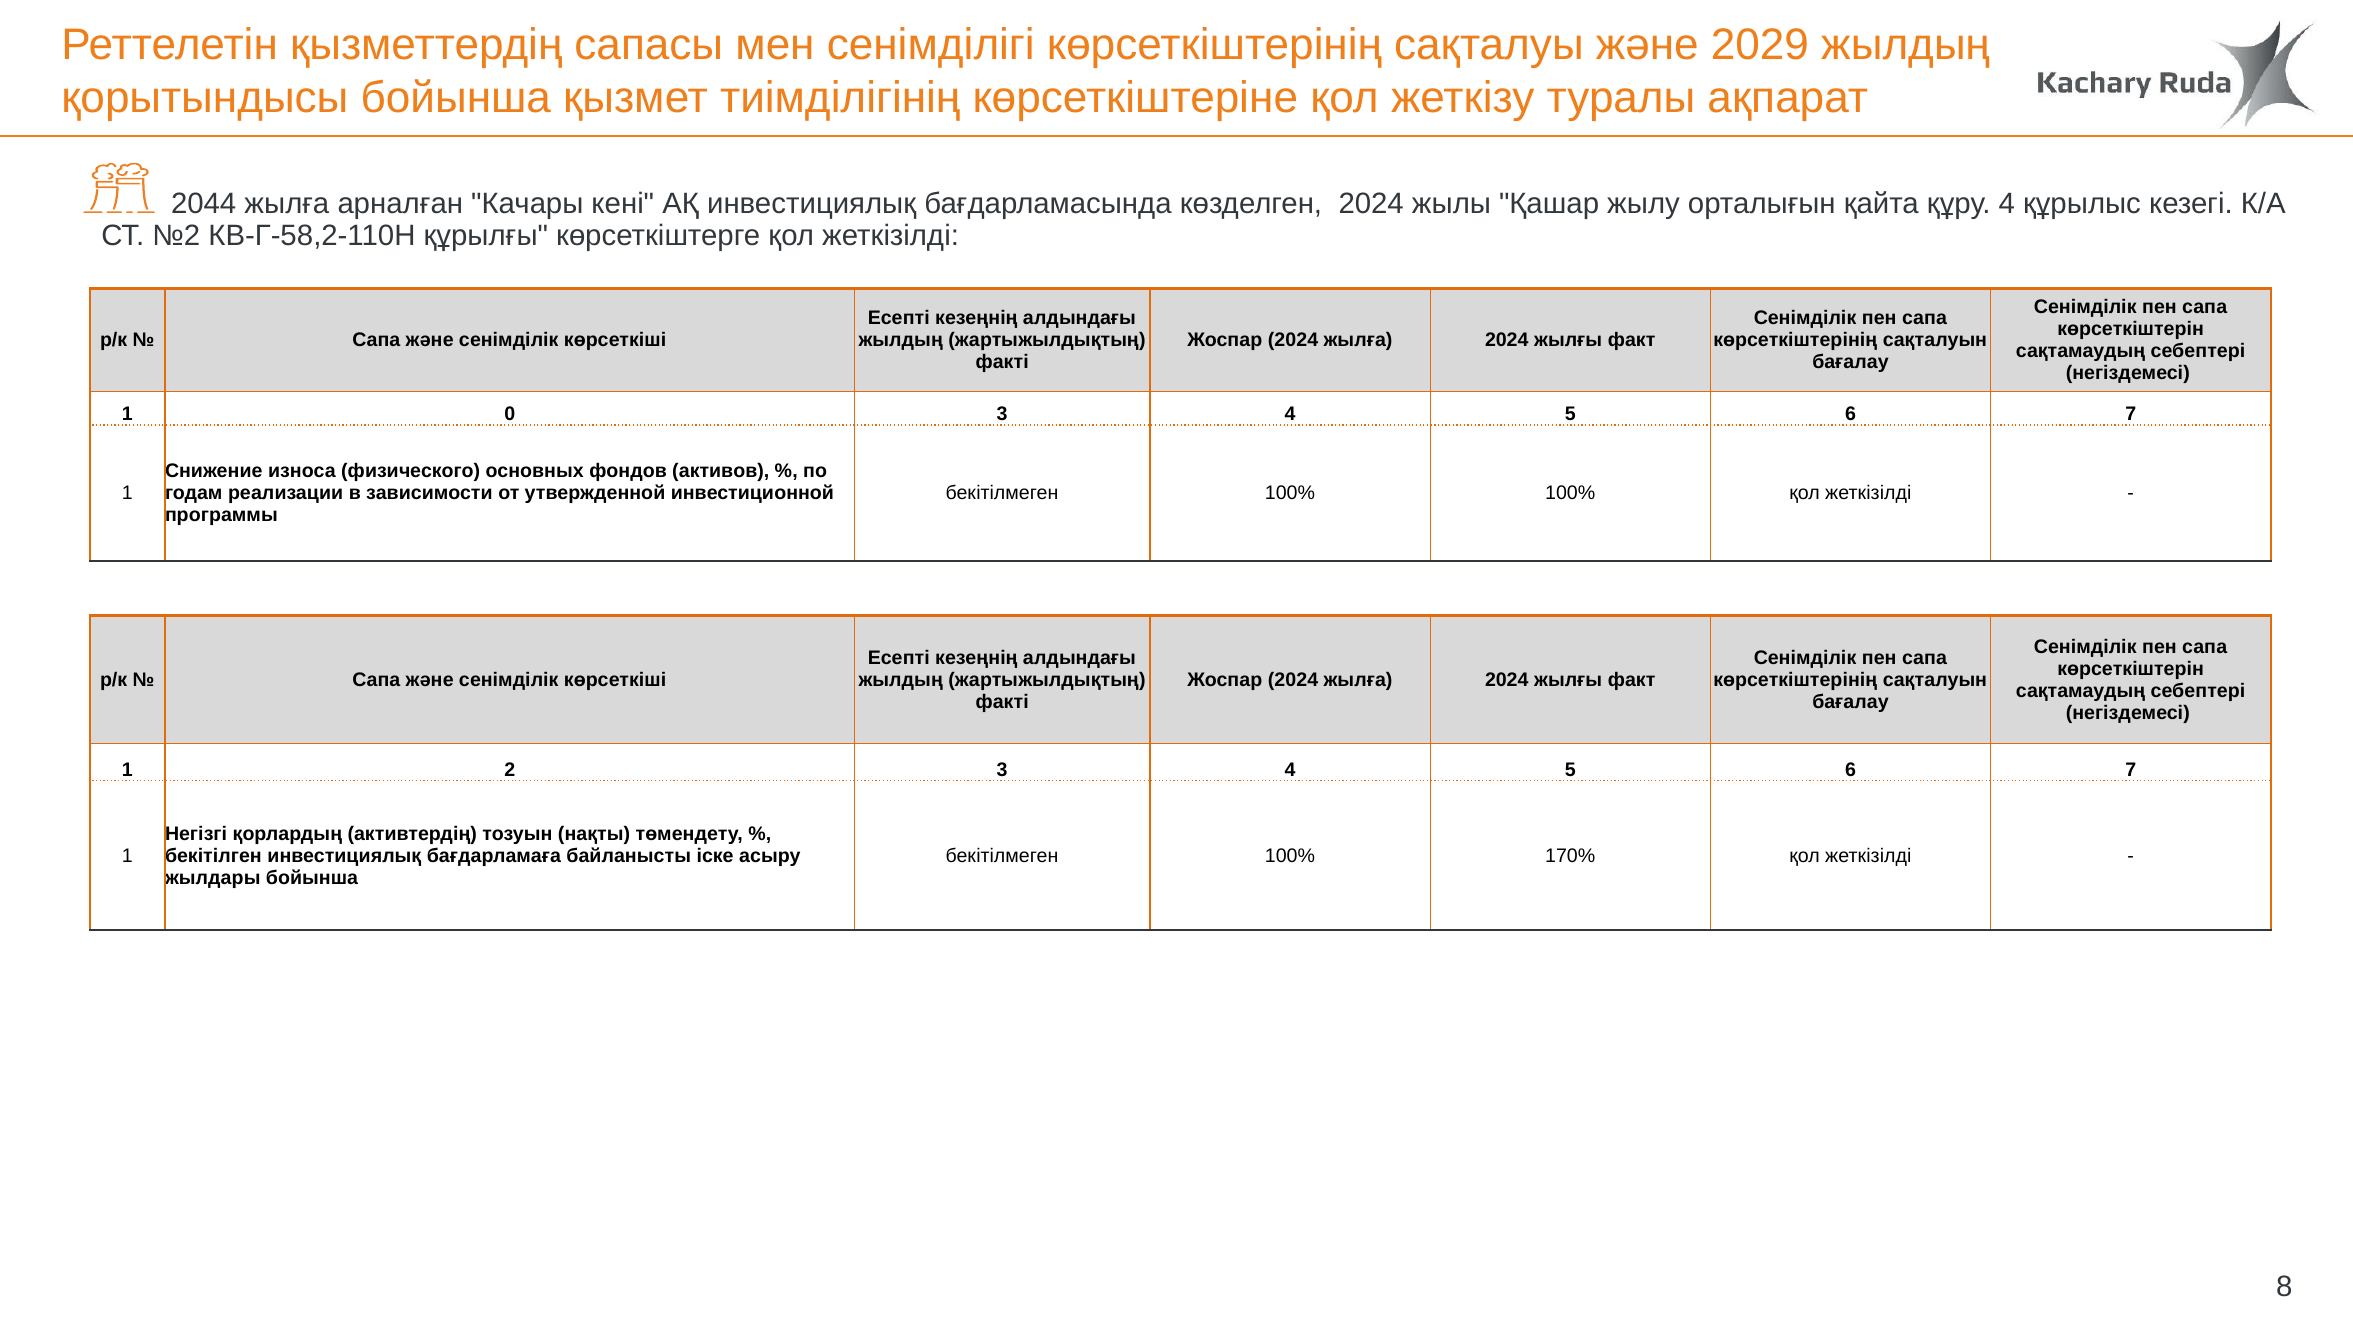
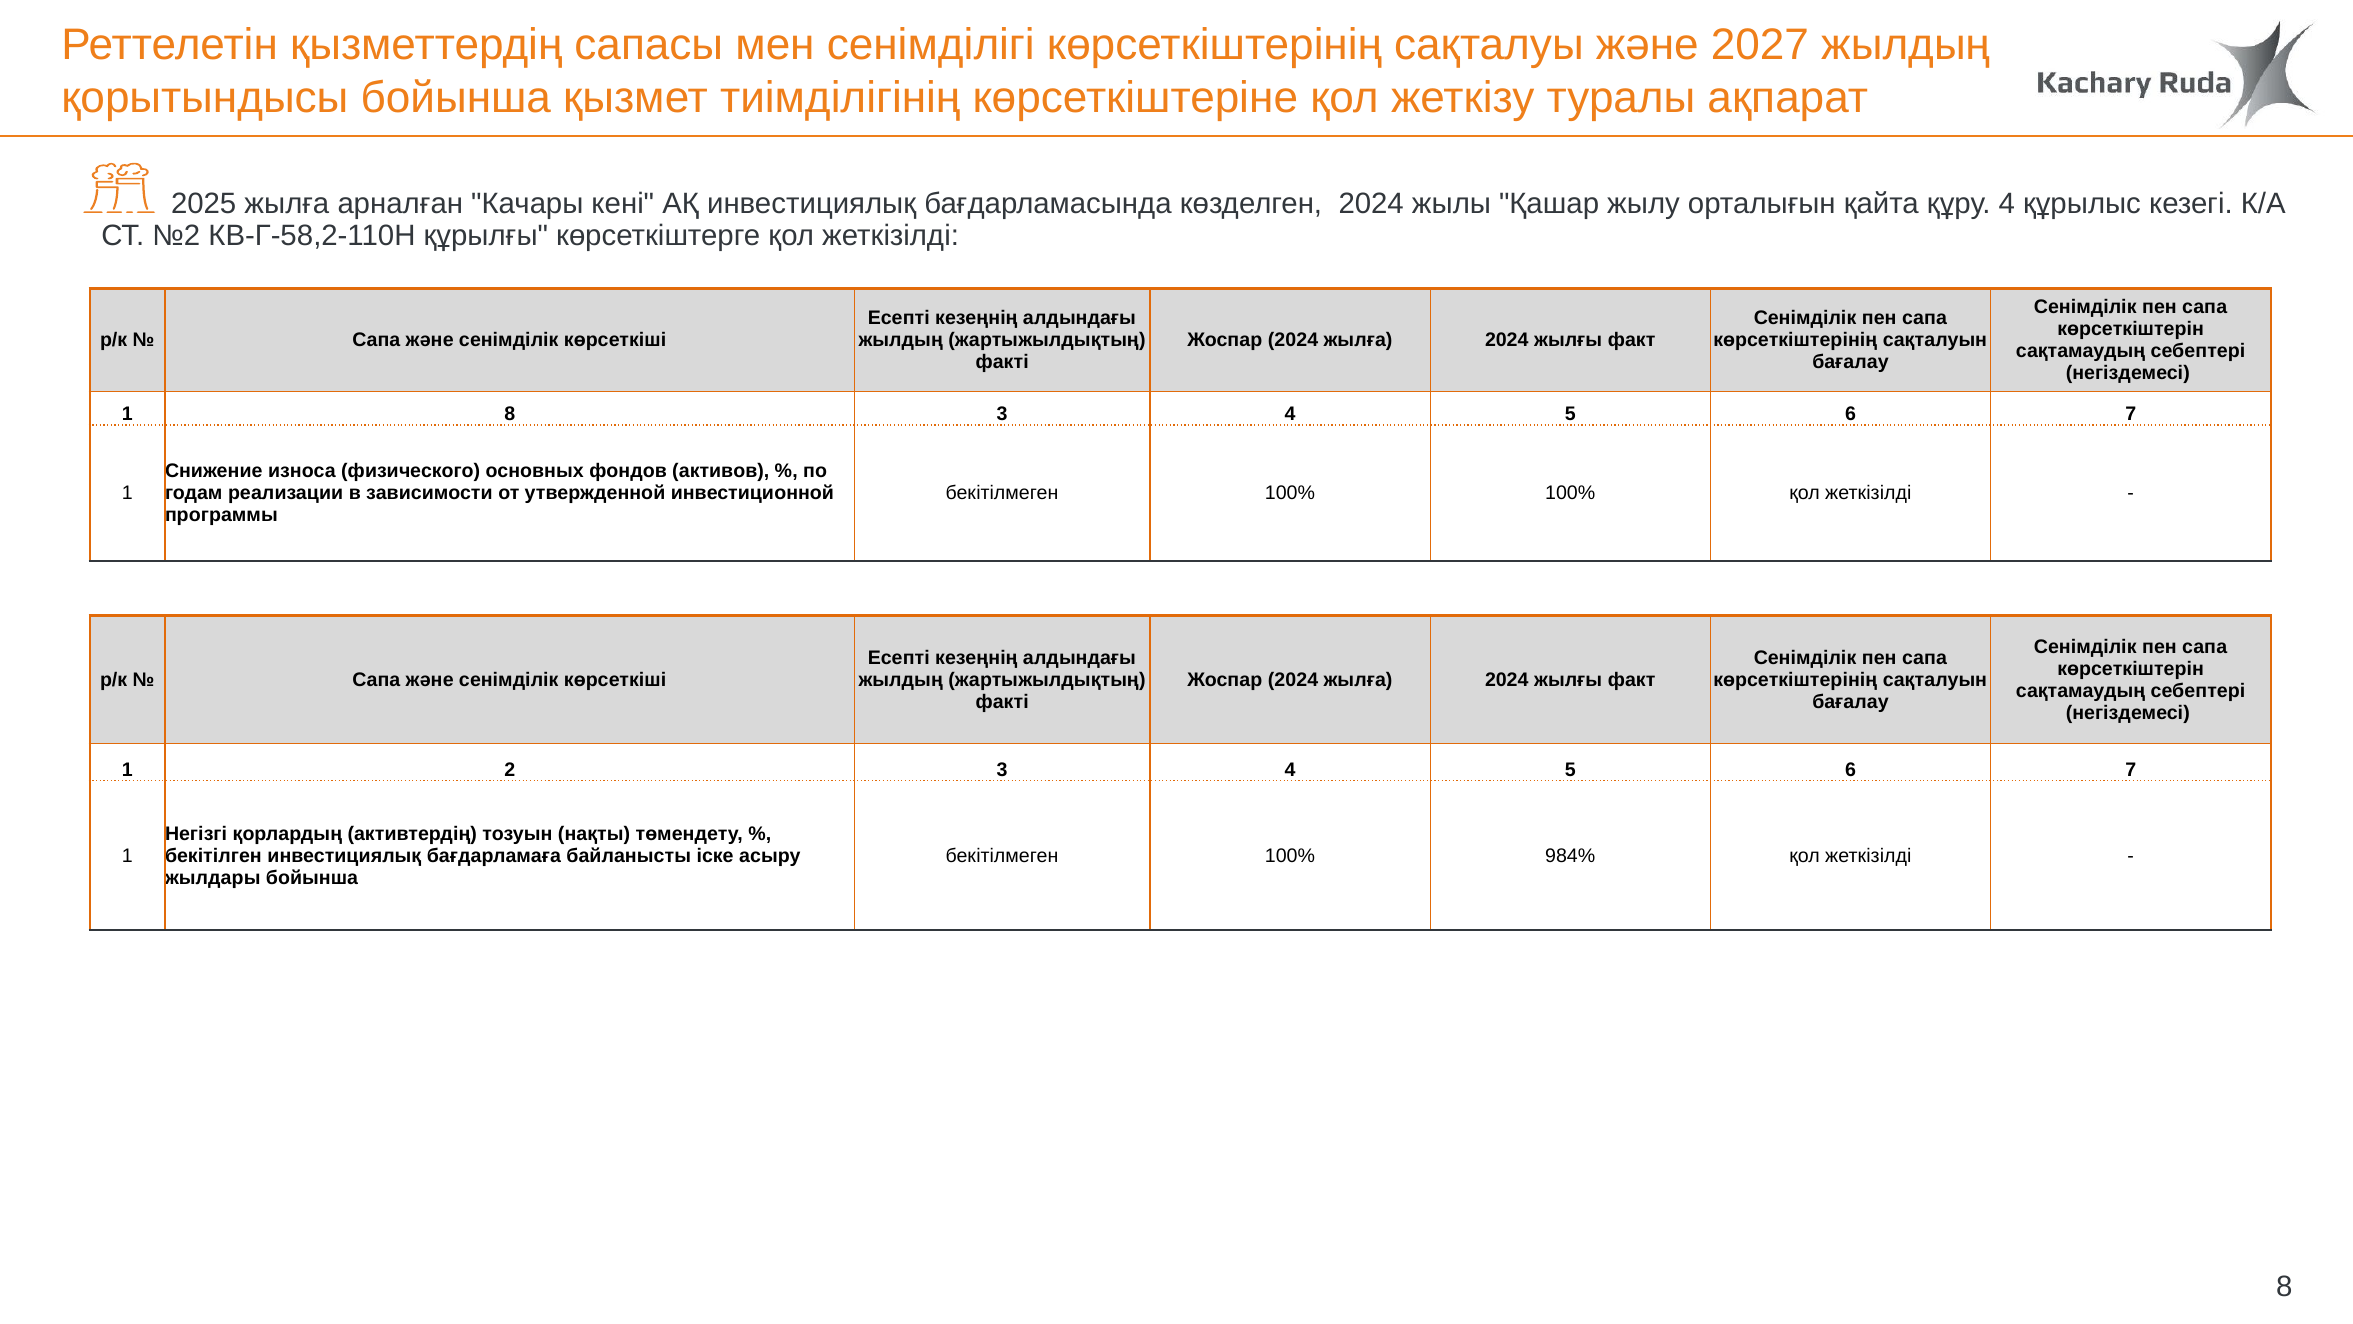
2029: 2029 -> 2027
2044: 2044 -> 2025
1 0: 0 -> 8
170%: 170% -> 984%
